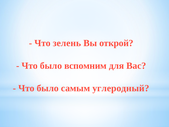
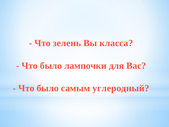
открой: открой -> класса
вспомним: вспомним -> лампочки
